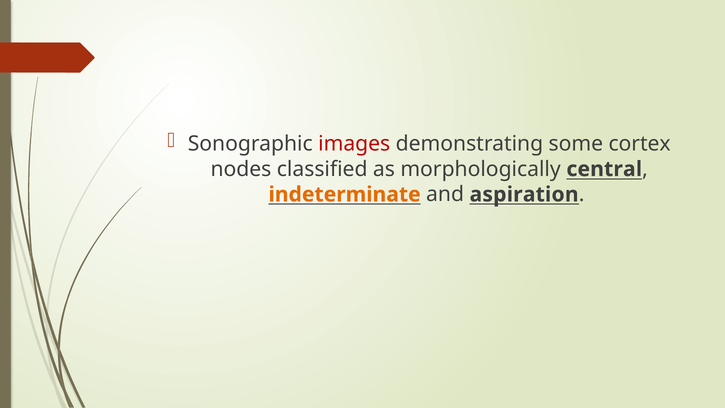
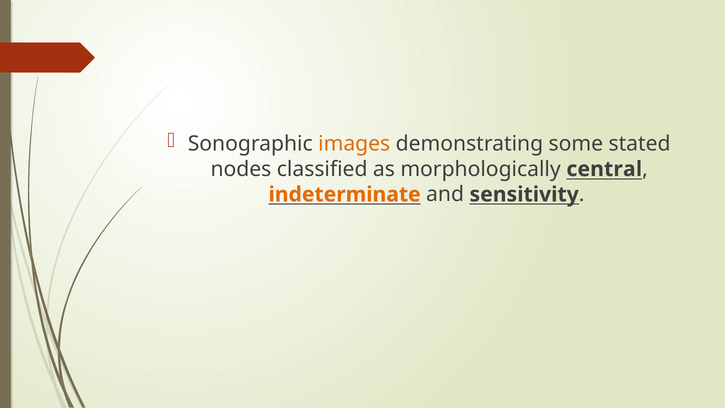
images colour: red -> orange
cortex: cortex -> stated
aspiration: aspiration -> sensitivity
